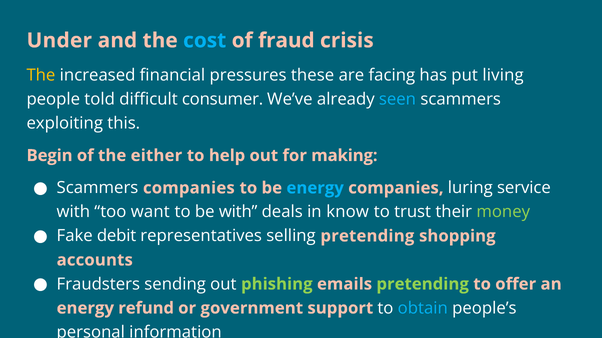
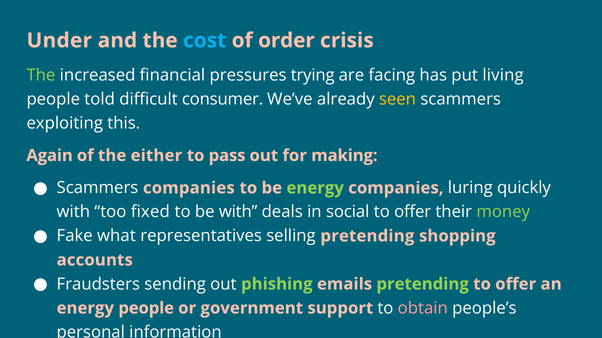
fraud: fraud -> order
The at (41, 75) colour: yellow -> light green
these: these -> trying
seen colour: light blue -> yellow
Begin: Begin -> Again
help: help -> pass
energy at (315, 188) colour: light blue -> light green
service: service -> quickly
want: want -> fixed
know: know -> social
trust at (413, 212): trust -> offer
debit: debit -> what
energy refund: refund -> people
obtain colour: light blue -> pink
